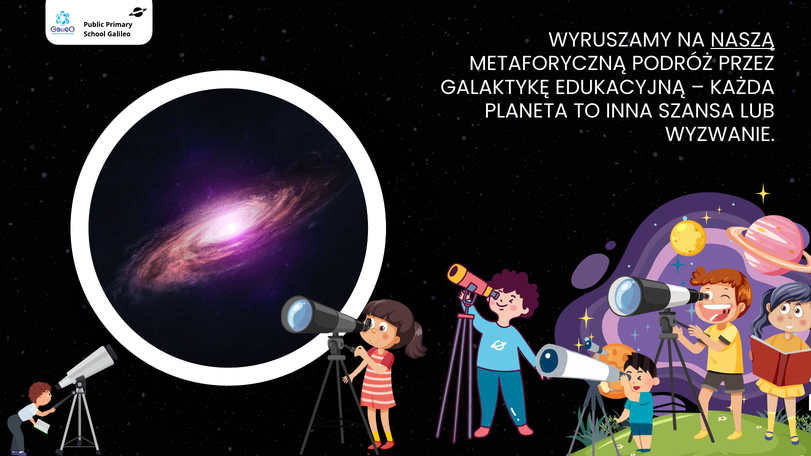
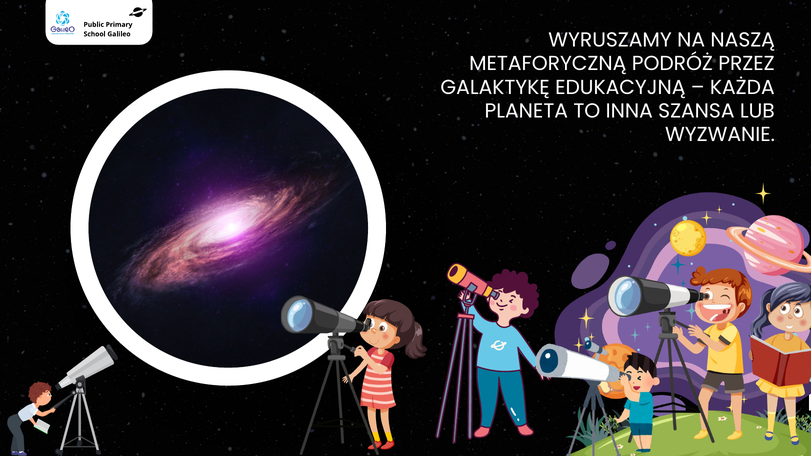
NASZĄ underline: present -> none
